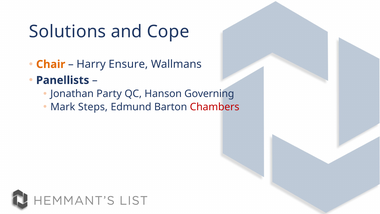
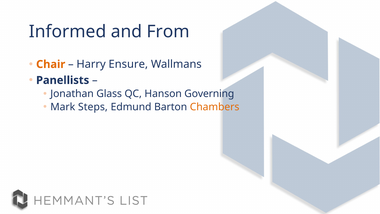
Solutions: Solutions -> Informed
Cope: Cope -> From
Party: Party -> Glass
Chambers colour: red -> orange
